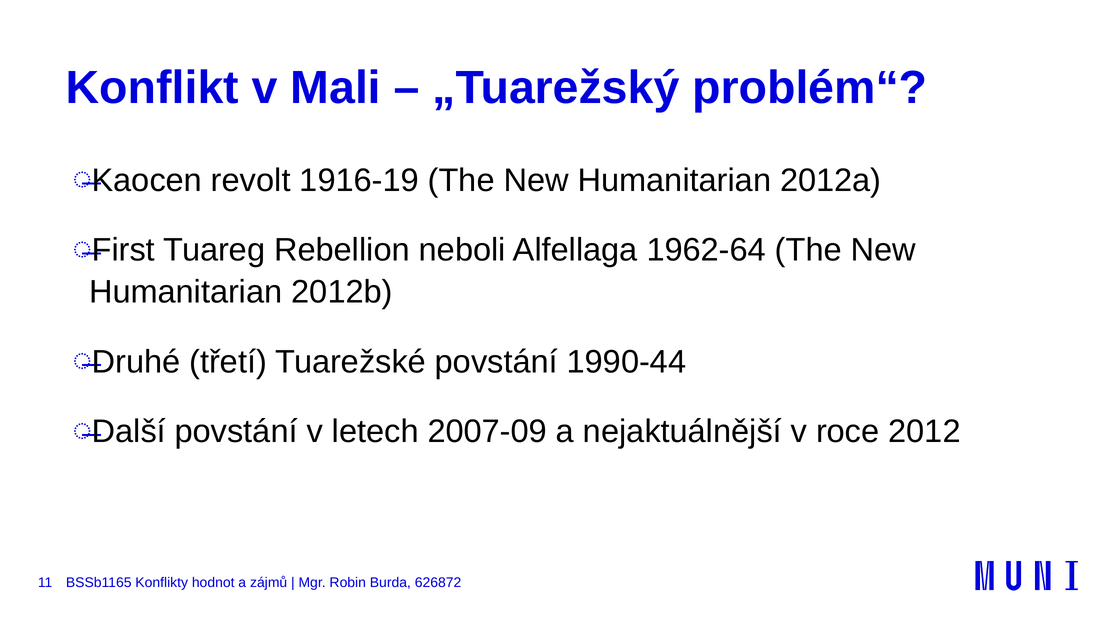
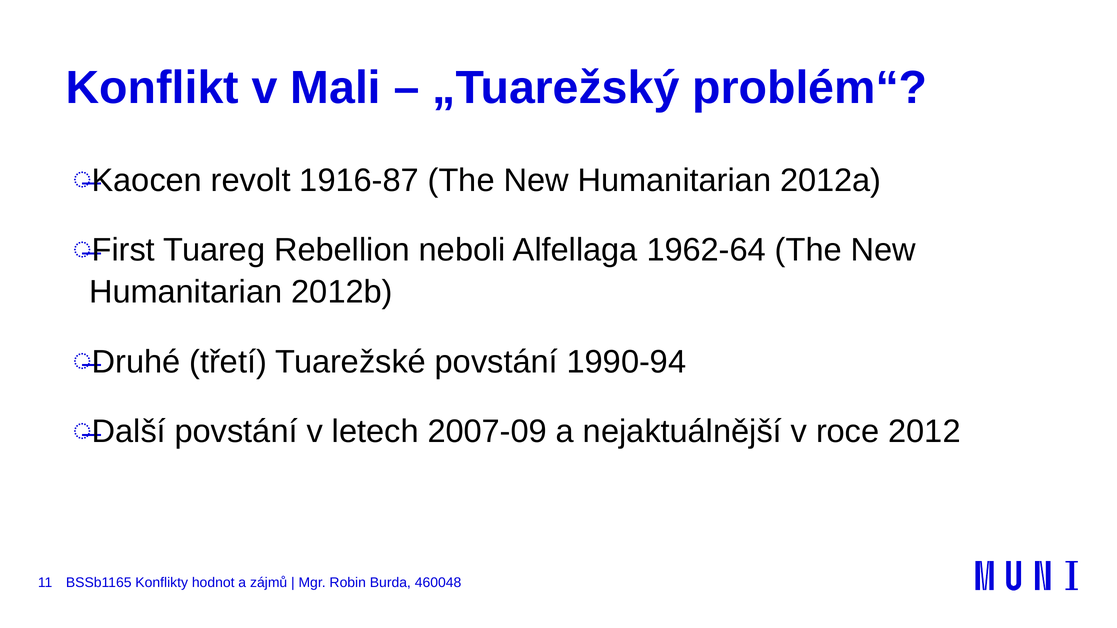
1916-19: 1916-19 -> 1916-87
1990-44: 1990-44 -> 1990-94
626872: 626872 -> 460048
